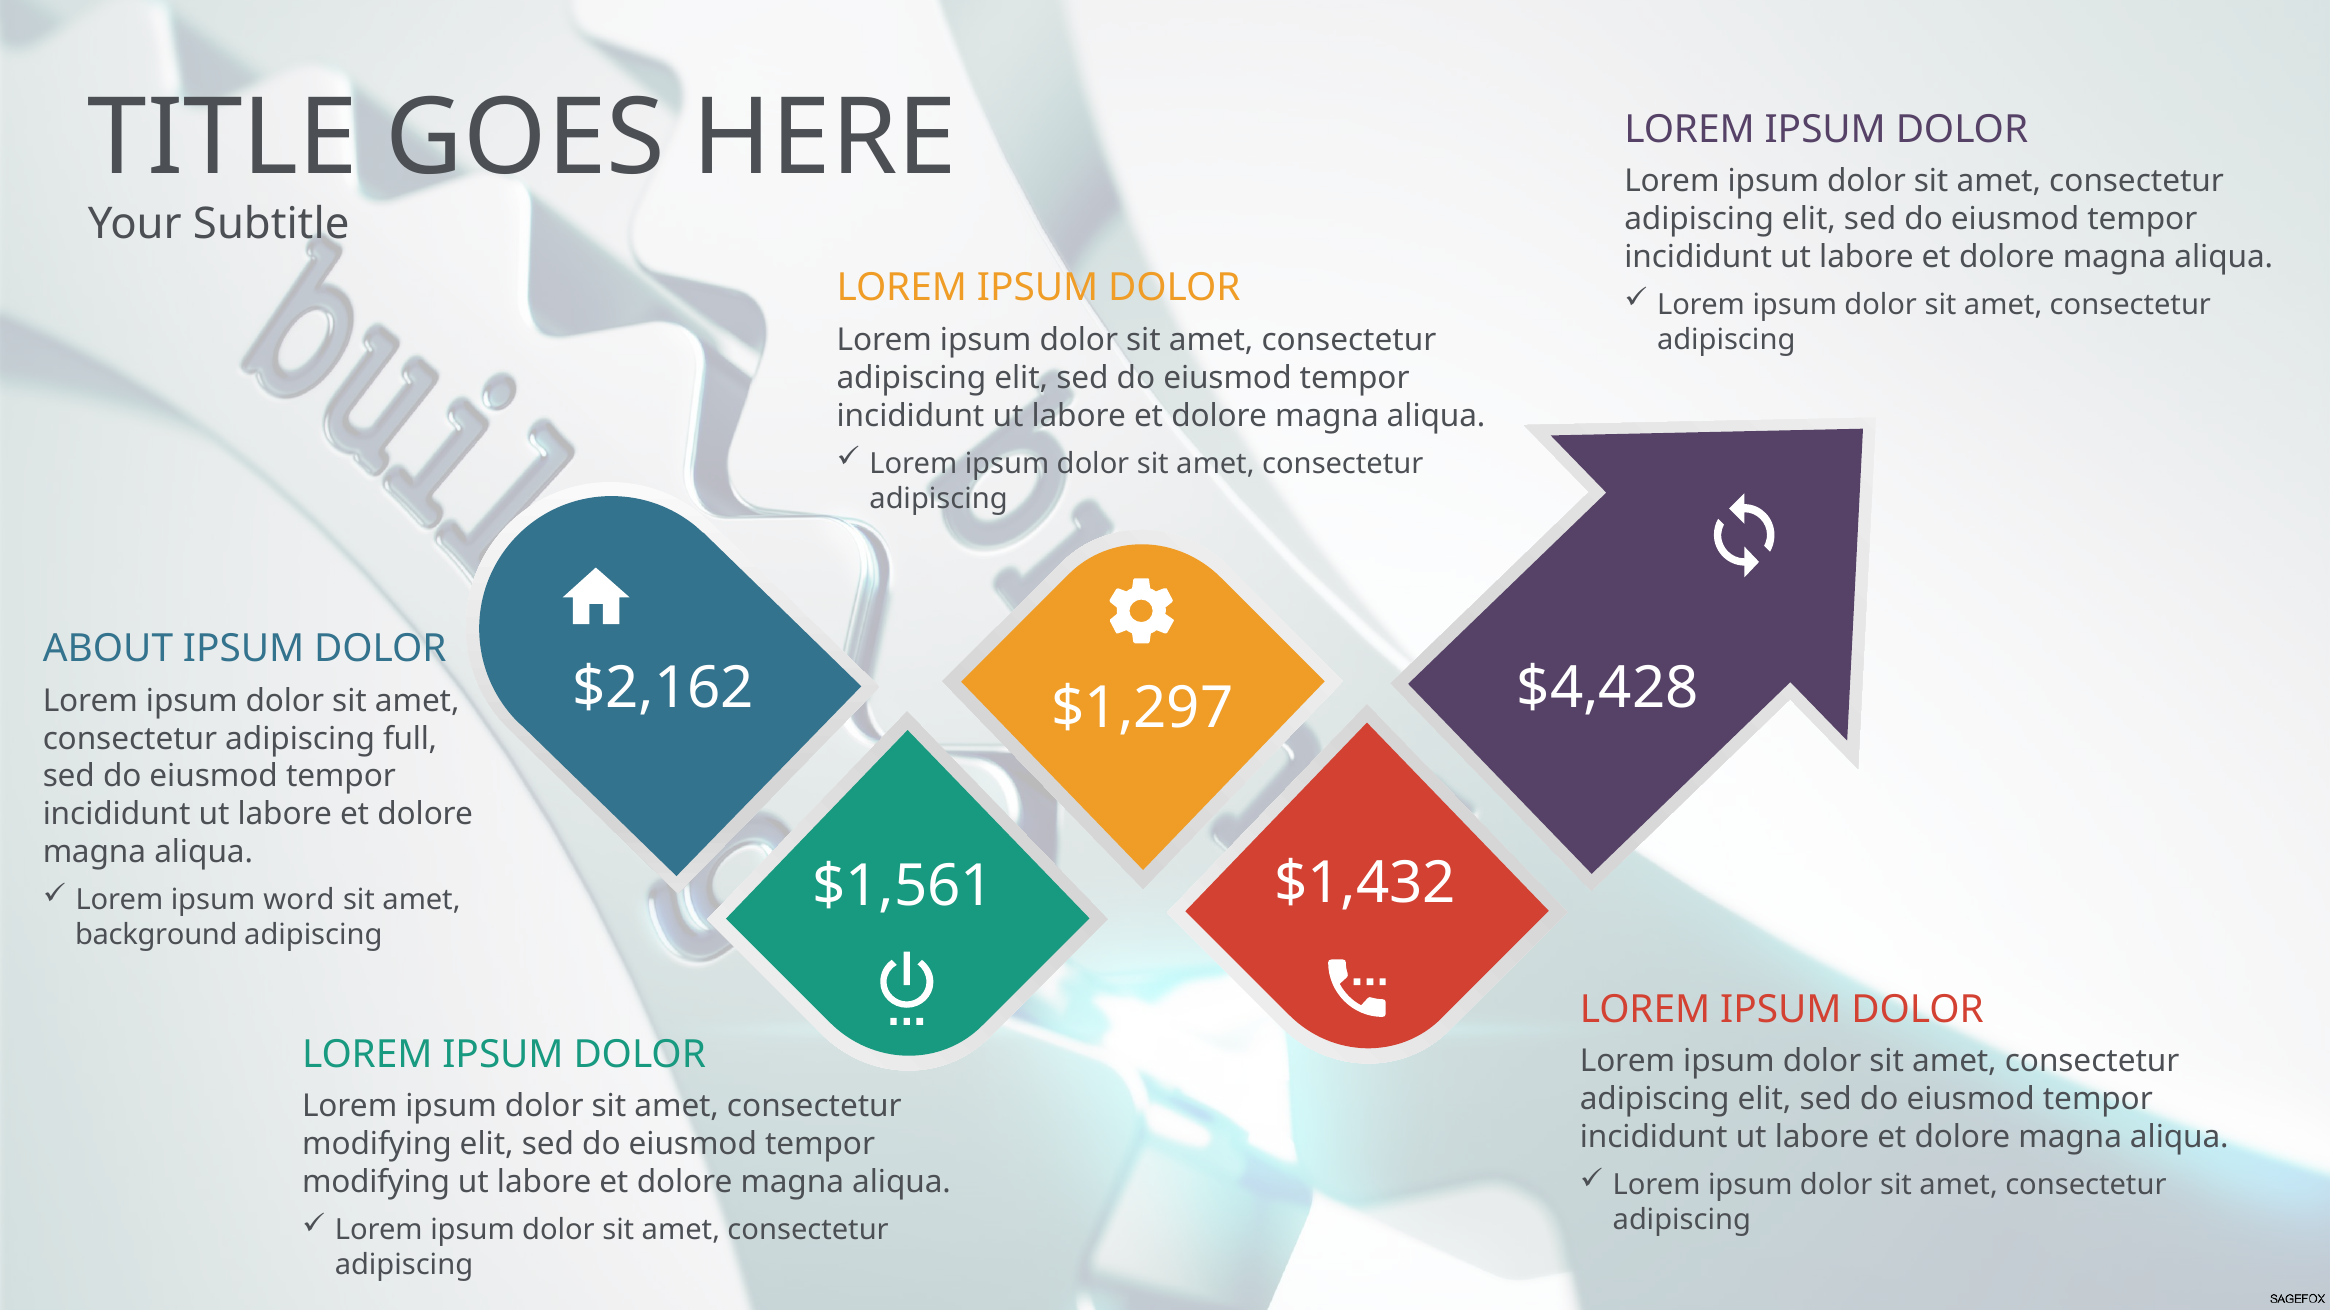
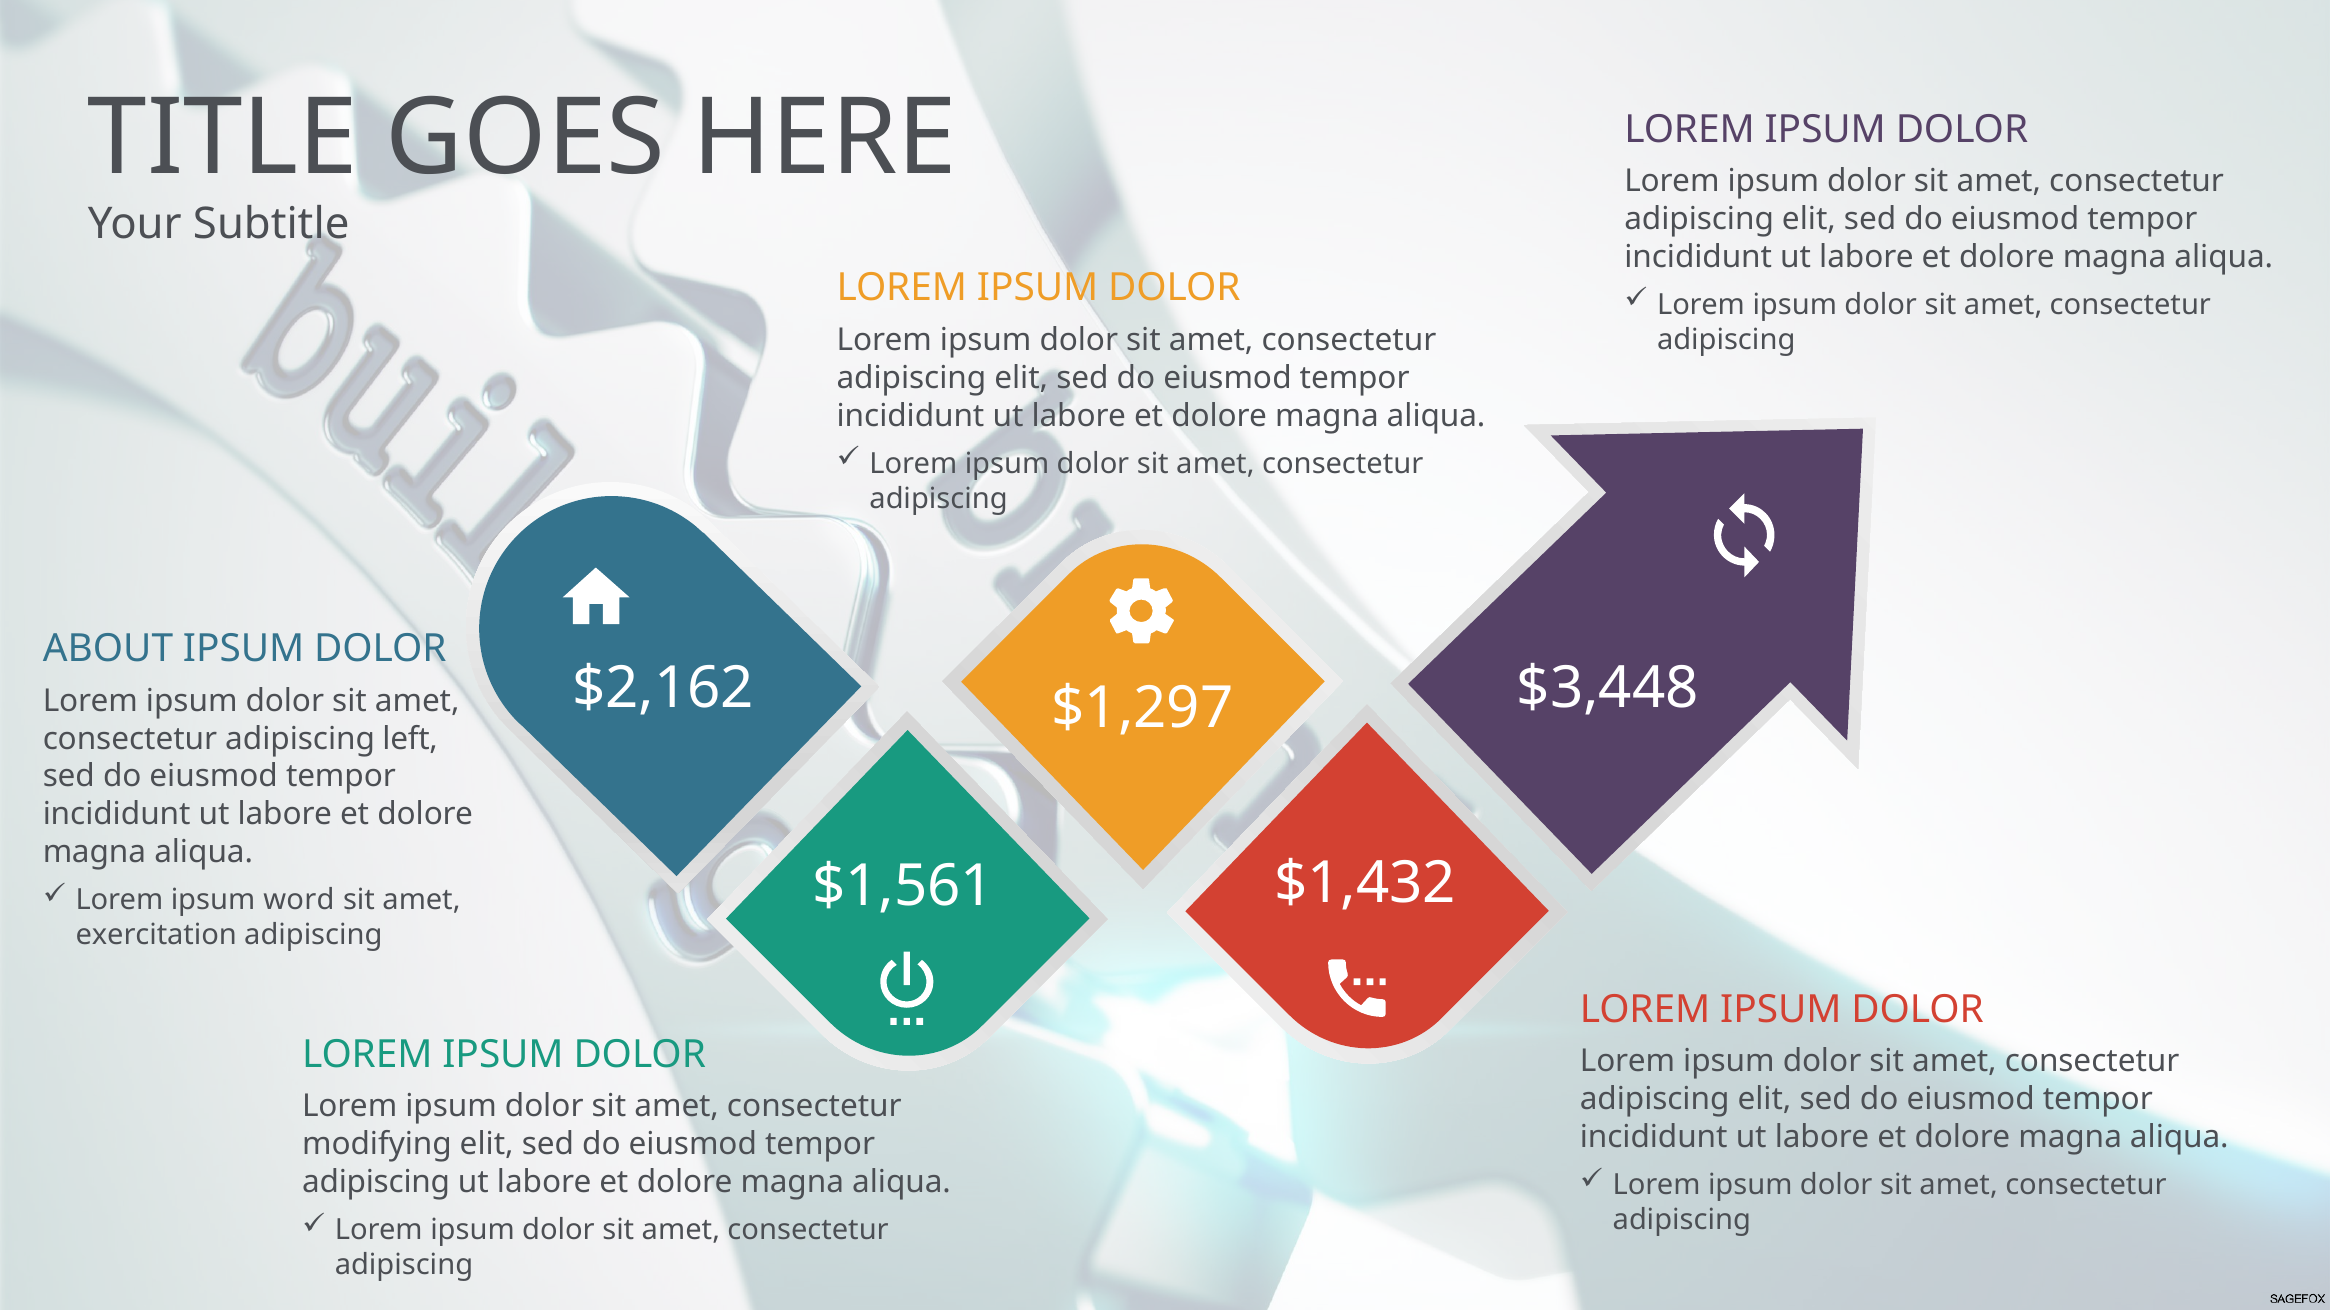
$4,428: $4,428 -> $3,448
full: full -> left
background: background -> exercitation
modifying at (376, 1183): modifying -> adipiscing
